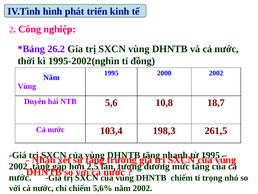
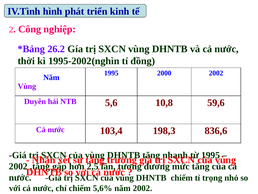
18,7: 18,7 -> 59,6
261,5: 261,5 -> 836,6
